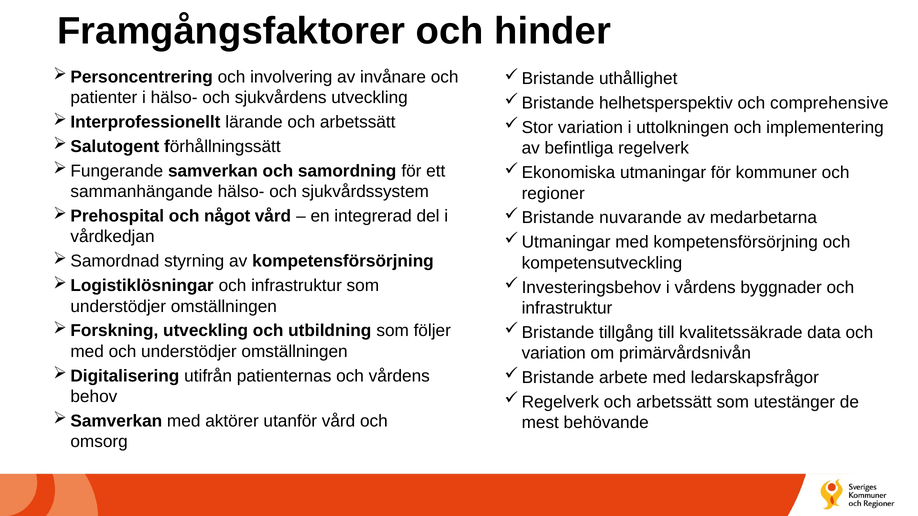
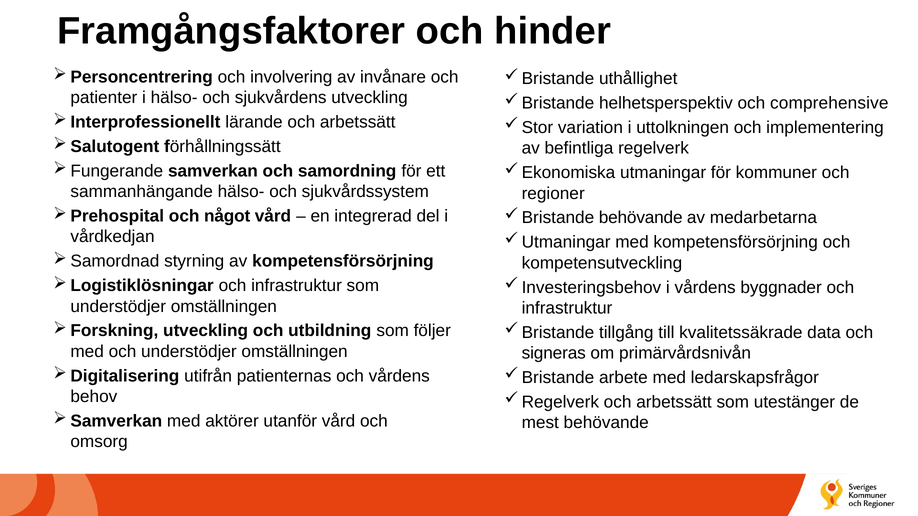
nuvarande at (641, 218): nuvarande -> behövande
variation at (554, 353): variation -> signeras
